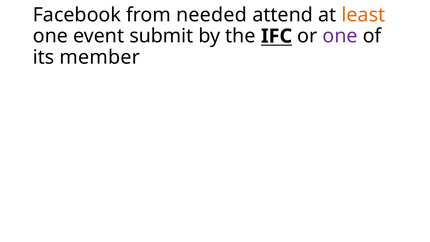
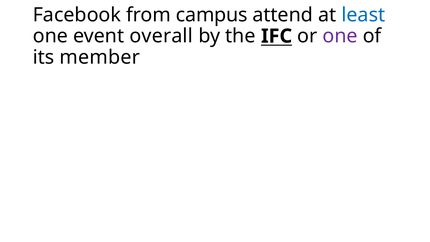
needed: needed -> campus
least colour: orange -> blue
submit: submit -> overall
